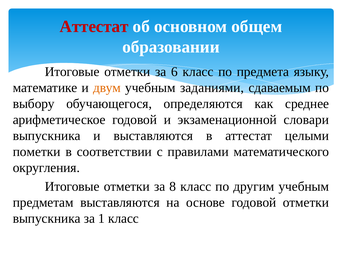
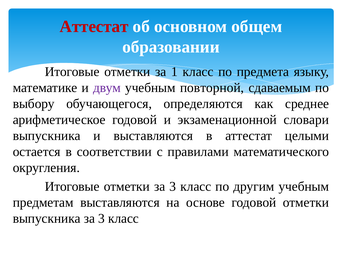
6: 6 -> 1
двум colour: orange -> purple
заданиями: заданиями -> повторной
пометки: пометки -> остается
отметки за 8: 8 -> 3
выпускника за 1: 1 -> 3
